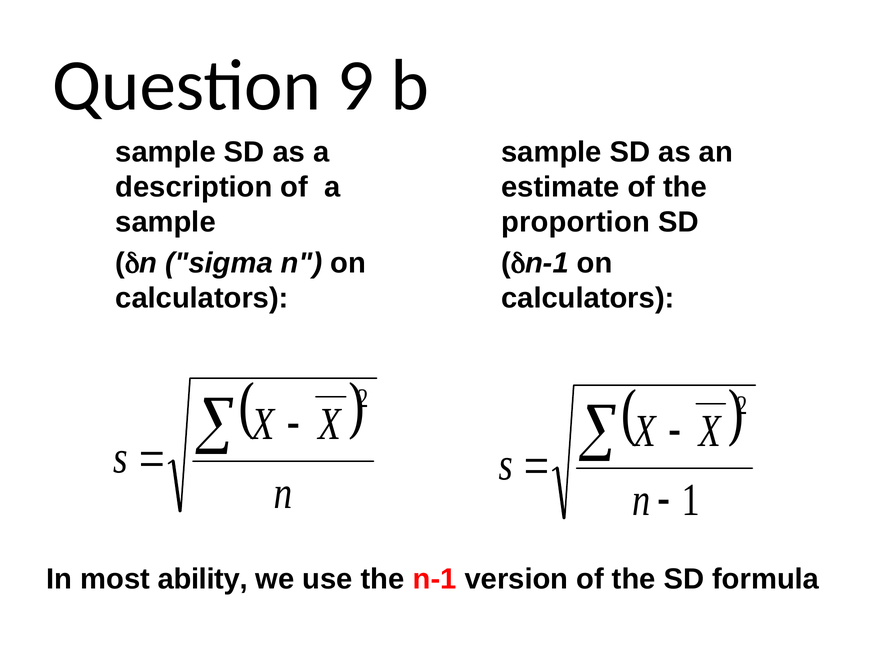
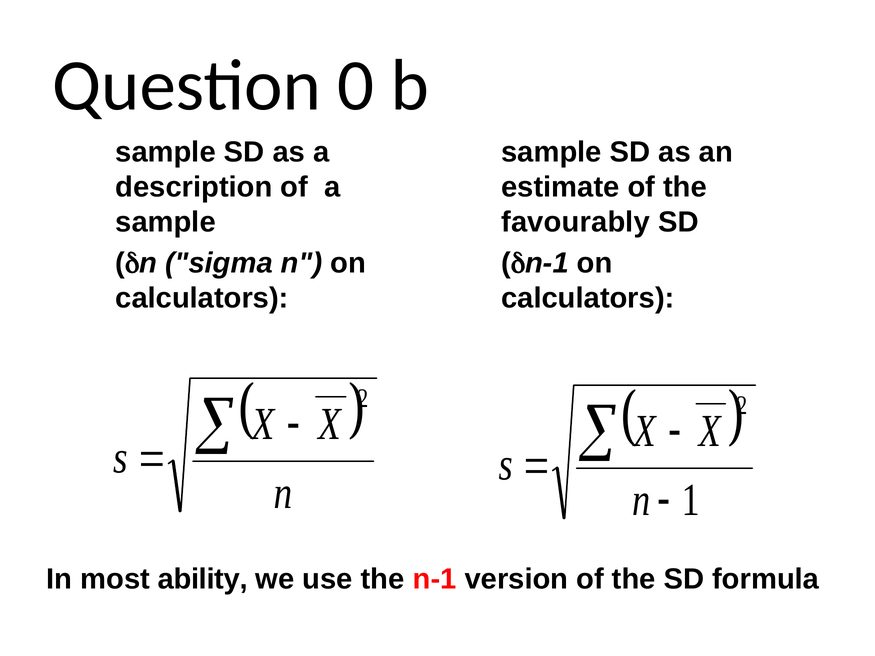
9: 9 -> 0
proportion: proportion -> favourably
